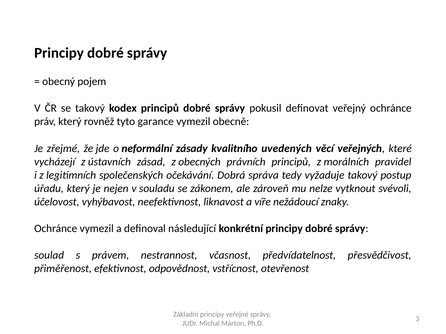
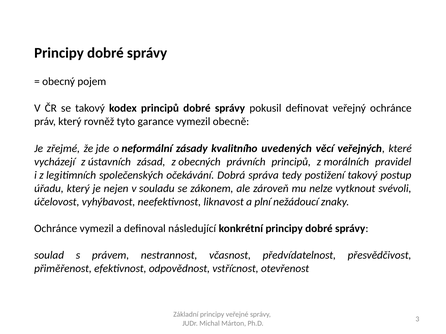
vyžaduje: vyžaduje -> postižení
víře: víře -> plní
